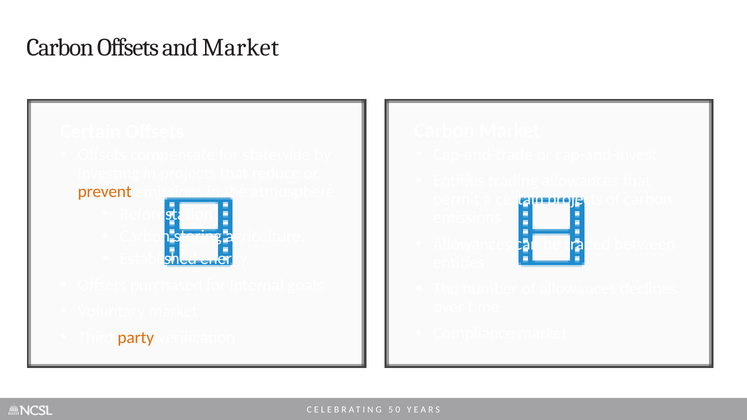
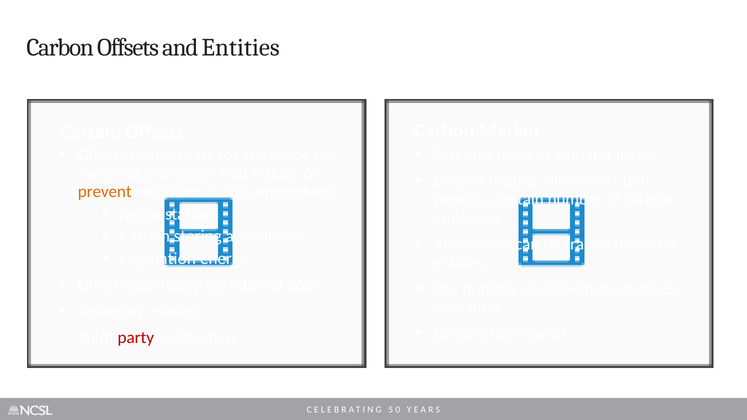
and Market: Market -> Entities
certain projects: projects -> number
Established: Established -> Legislation
party colour: orange -> red
